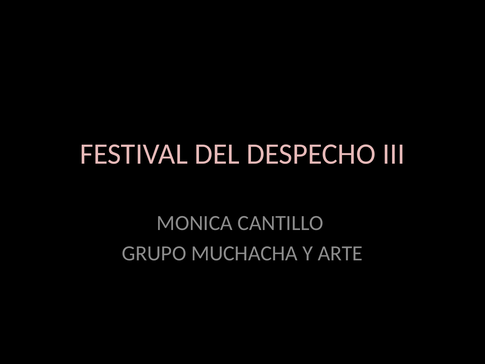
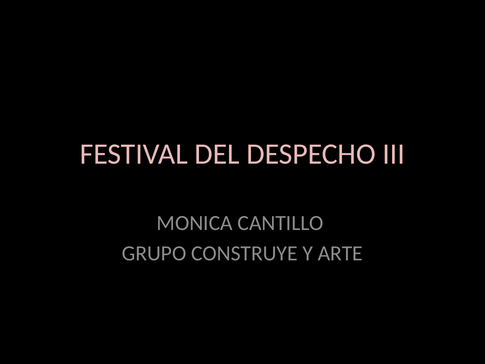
MUCHACHA: MUCHACHA -> CONSTRUYE
